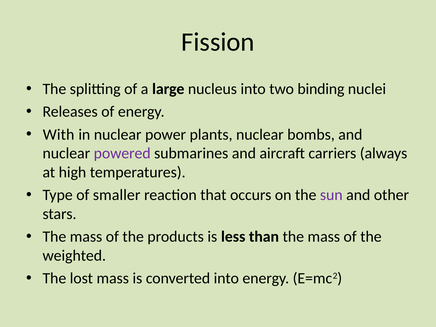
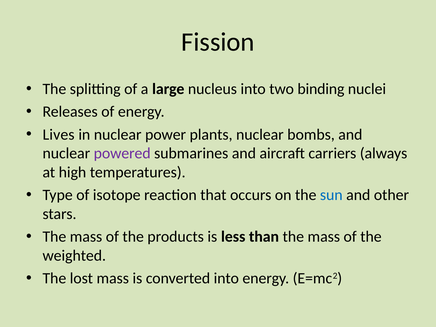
With: With -> Lives
smaller: smaller -> isotope
sun colour: purple -> blue
